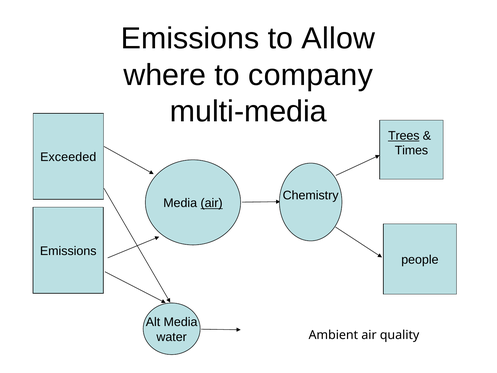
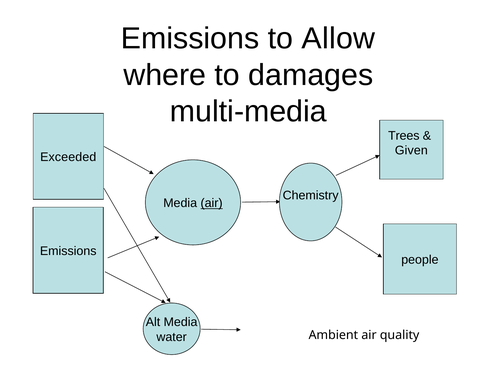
company: company -> damages
Trees underline: present -> none
Times: Times -> Given
